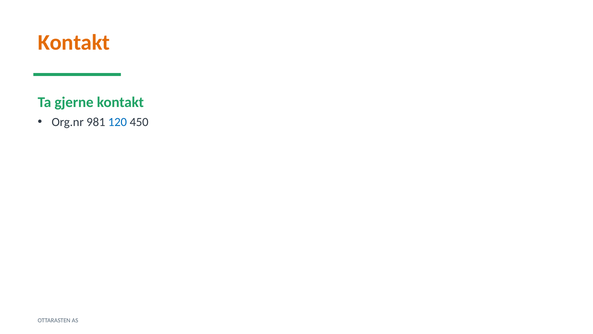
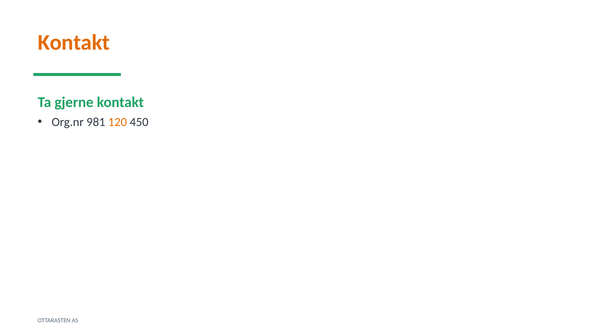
120 colour: blue -> orange
